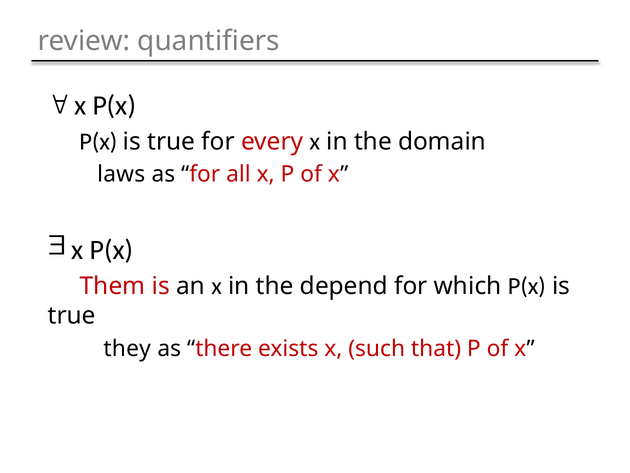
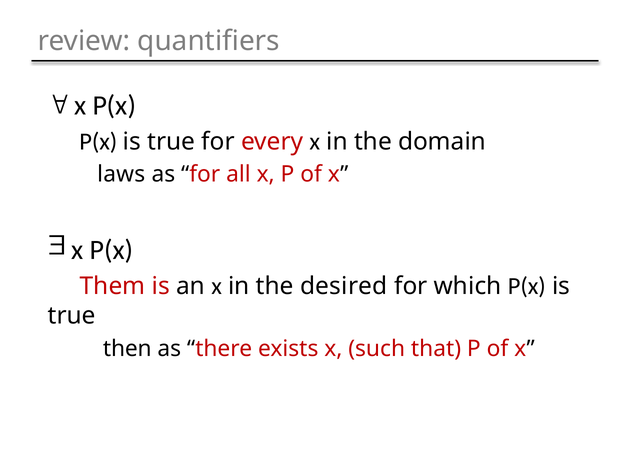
depend: depend -> desired
they: they -> then
